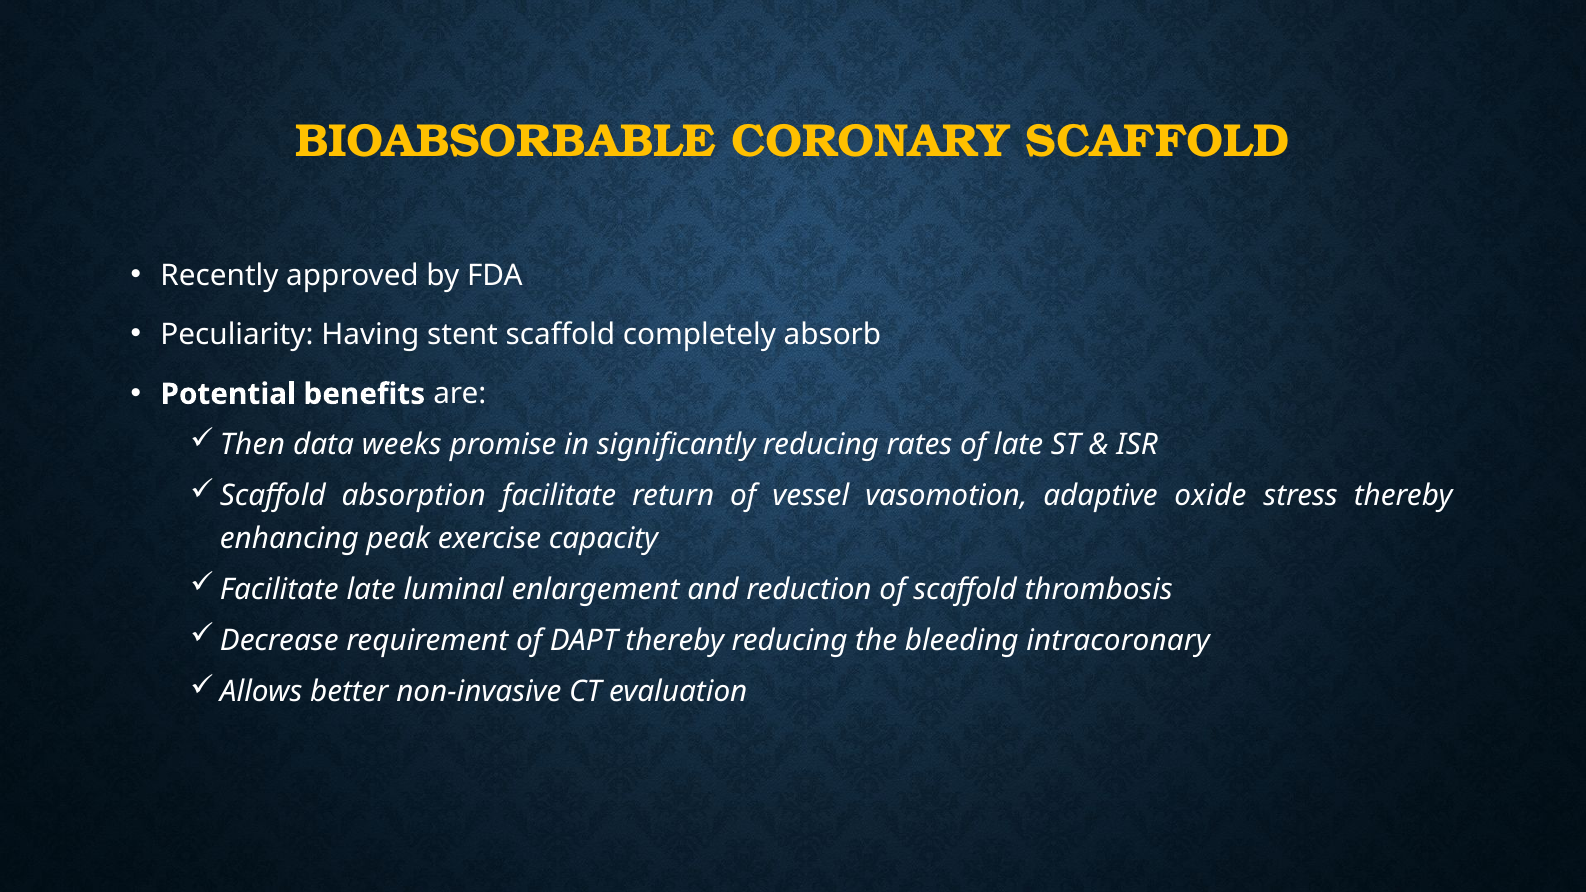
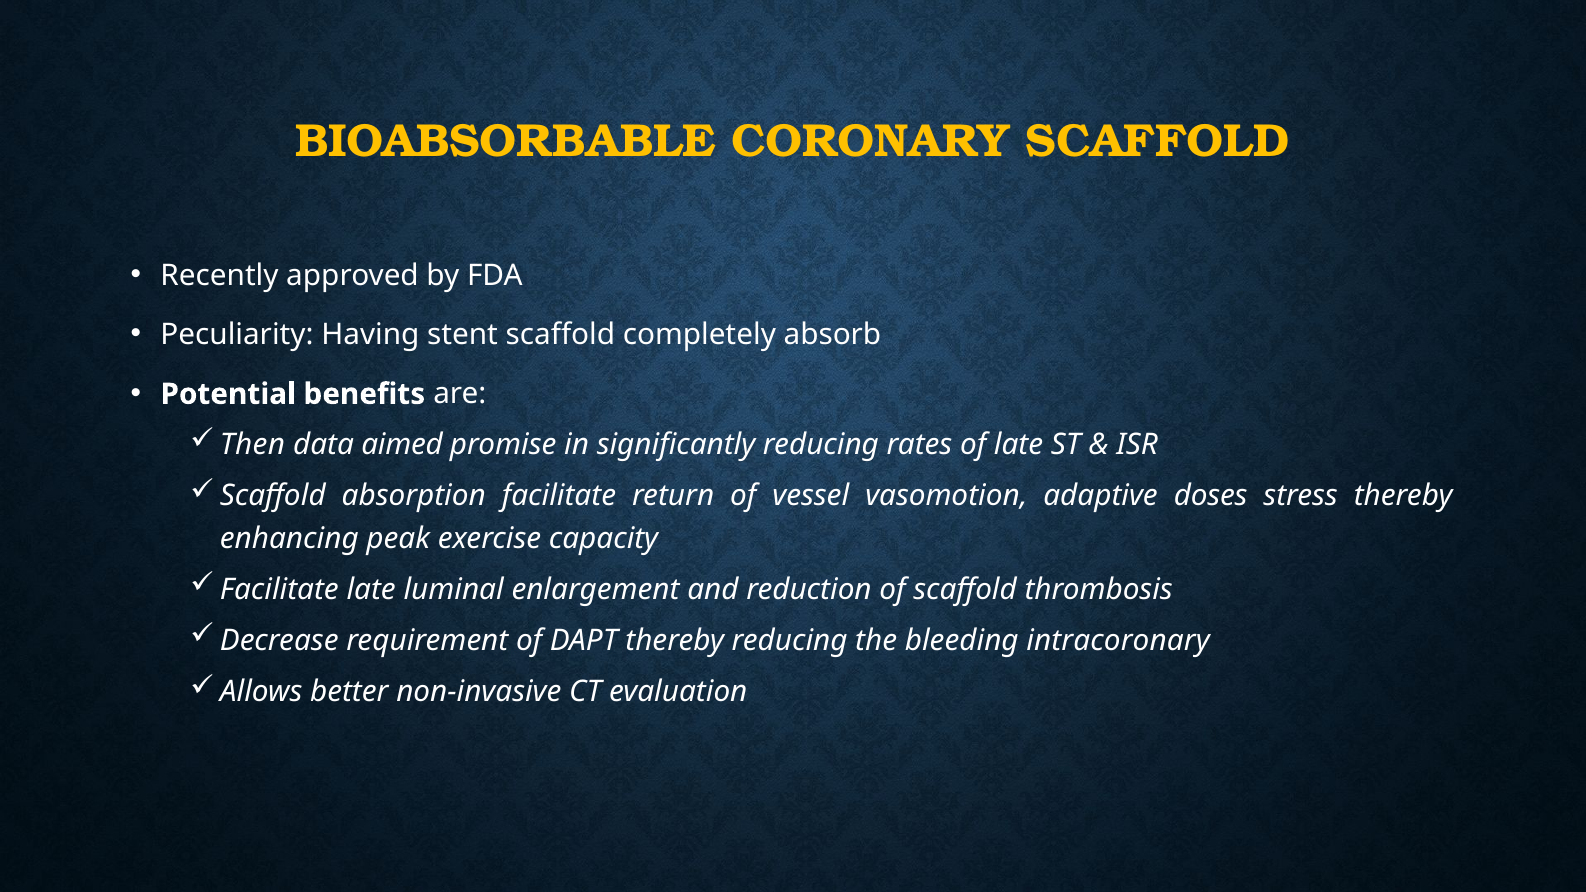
weeks: weeks -> aimed
oxide: oxide -> doses
